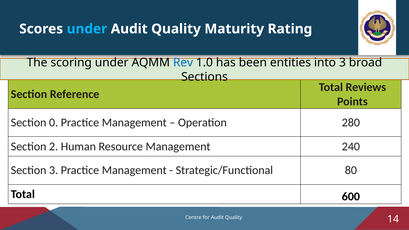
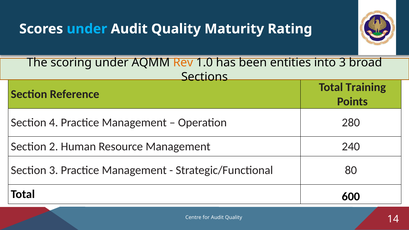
Rev colour: blue -> orange
Reviews: Reviews -> Training
0: 0 -> 4
